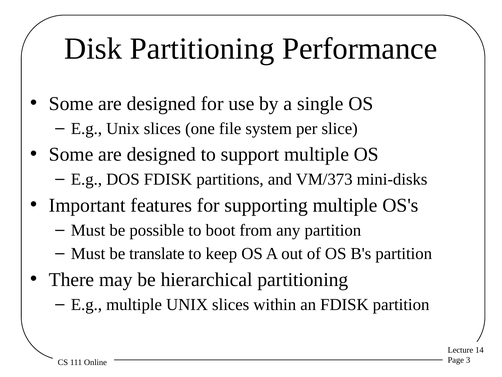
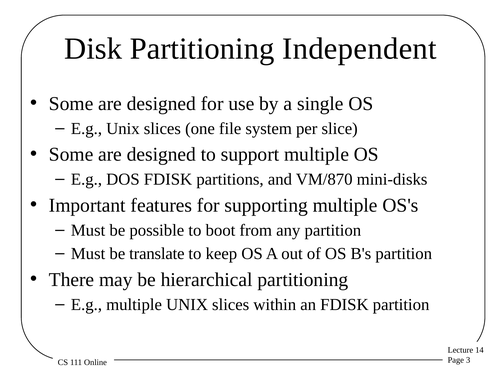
Performance: Performance -> Independent
VM/373: VM/373 -> VM/870
